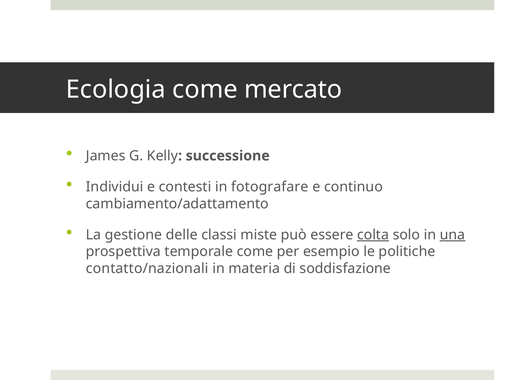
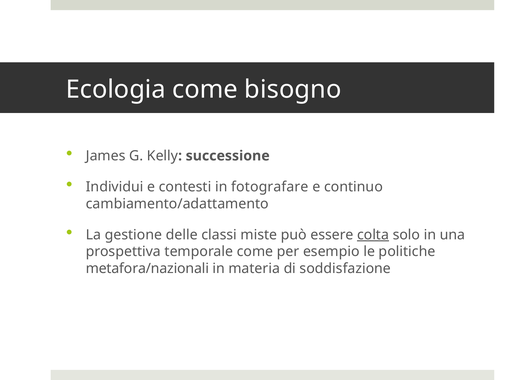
mercato: mercato -> bisogno
una underline: present -> none
contatto/nazionali: contatto/nazionali -> metafora/nazionali
